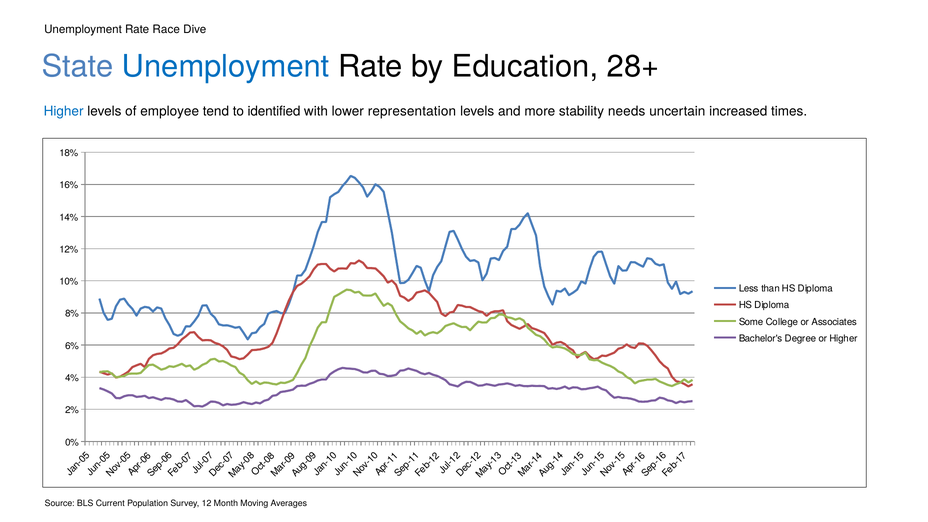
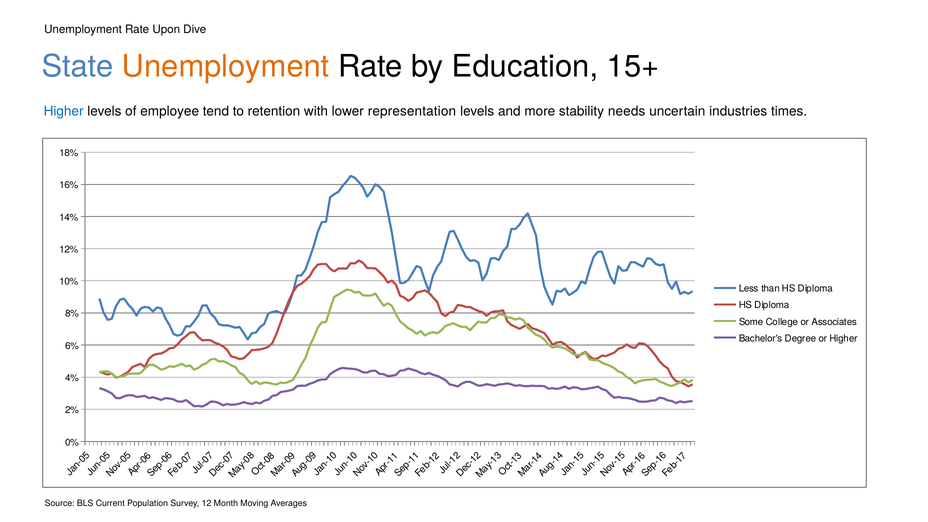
Race: Race -> Upon
Unemployment at (226, 67) colour: blue -> orange
28+: 28+ -> 15+
identified: identified -> retention
increased: increased -> industries
